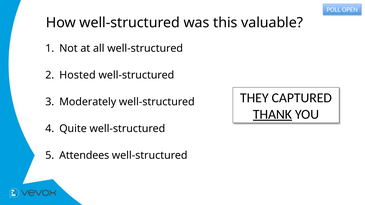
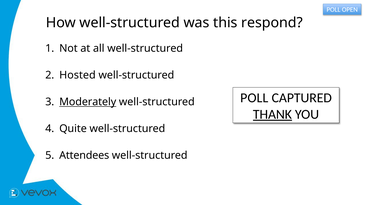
valuable: valuable -> respond
THEY at (254, 98): THEY -> POLL
Moderately underline: none -> present
